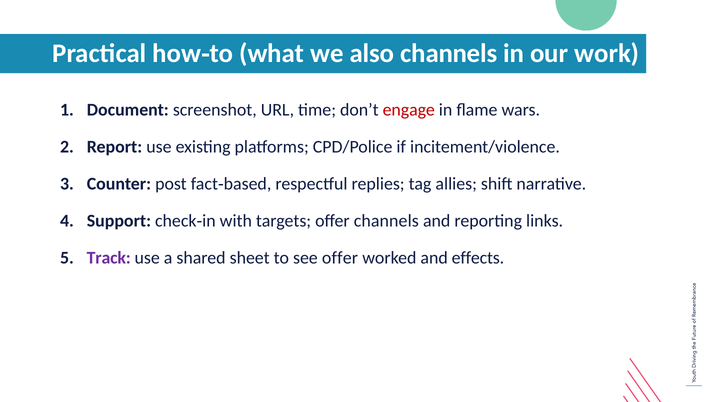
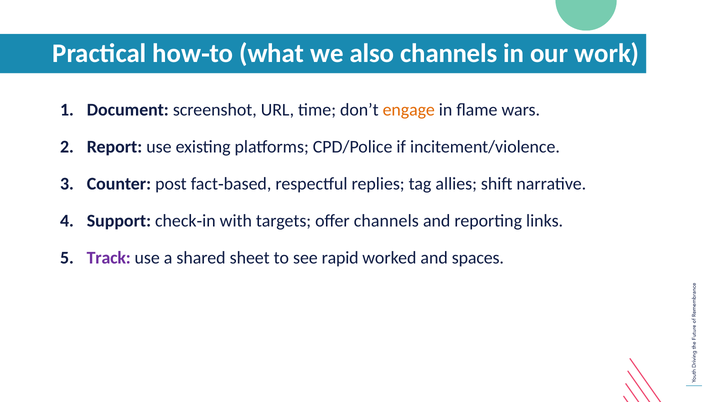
engage colour: red -> orange
see offer: offer -> rapid
effects: effects -> spaces
